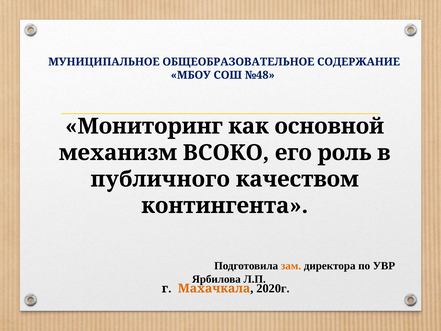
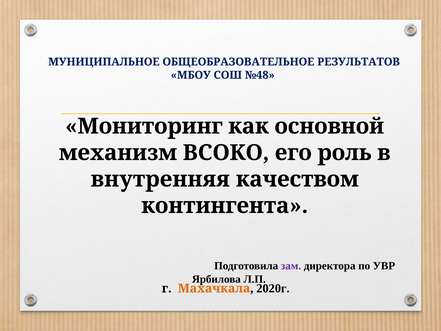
СОДЕРЖАНИЕ: СОДЕРЖАНИЕ -> РЕЗУЛЬТАТОВ
публичного: публичного -> внутренняя
зам colour: orange -> purple
